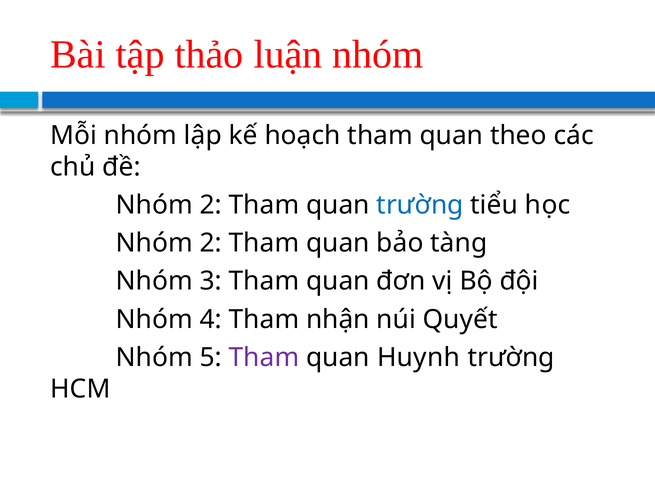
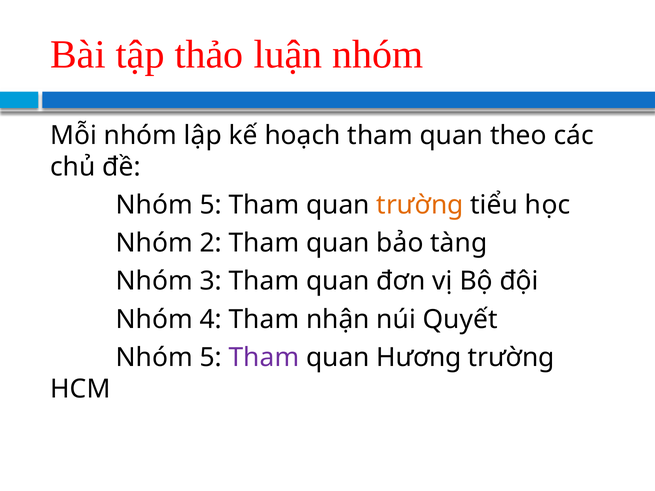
2 at (211, 205): 2 -> 5
trường at (420, 205) colour: blue -> orange
Huynh: Huynh -> Hương
